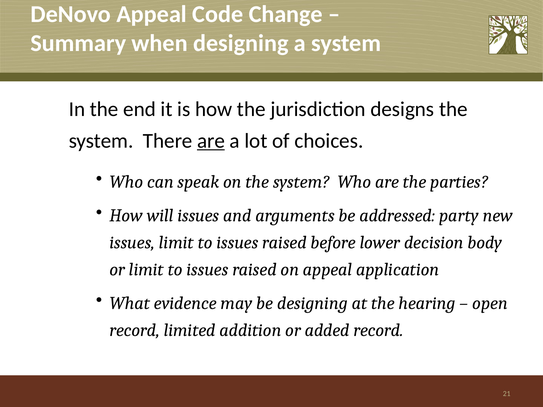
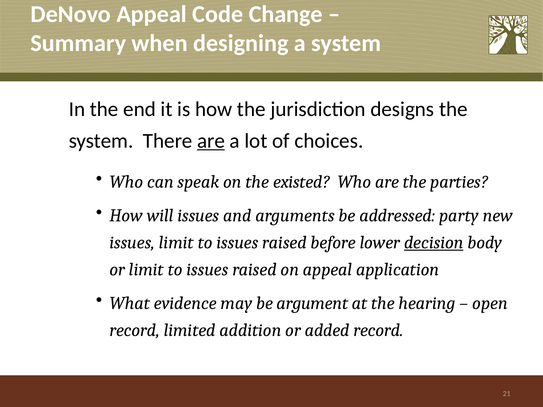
on the system: system -> existed
decision underline: none -> present
be designing: designing -> argument
